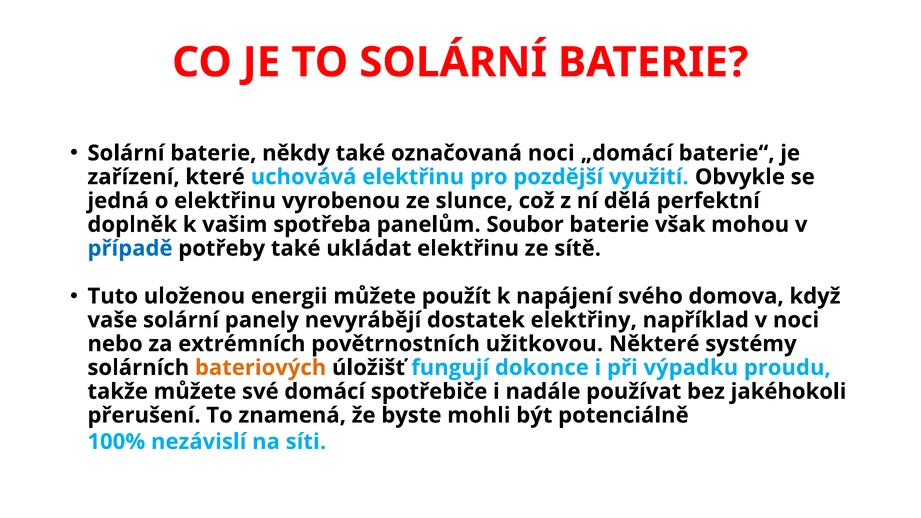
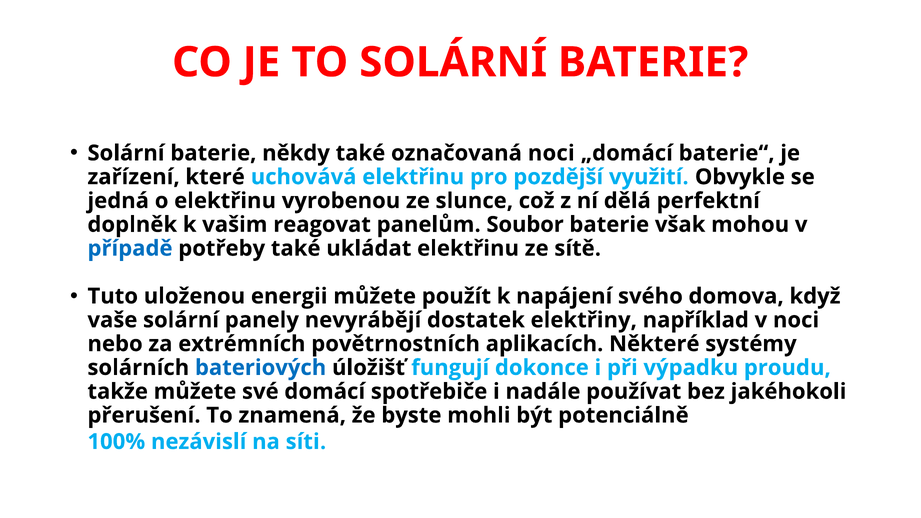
spotřeba: spotřeba -> reagovat
užitkovou: užitkovou -> aplikacích
bateriových colour: orange -> blue
